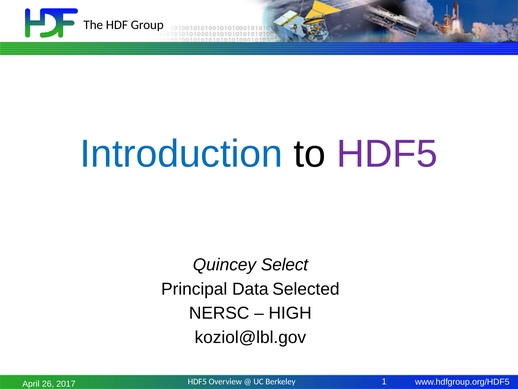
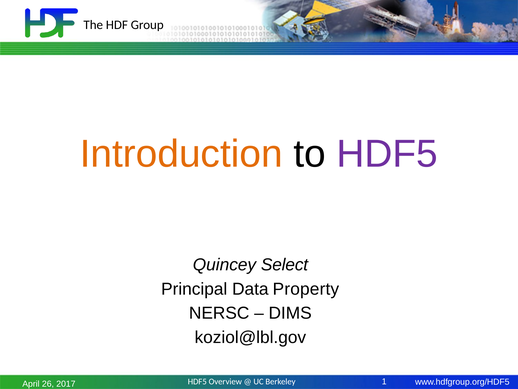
Introduction colour: blue -> orange
Selected: Selected -> Property
HIGH: HIGH -> DIMS
